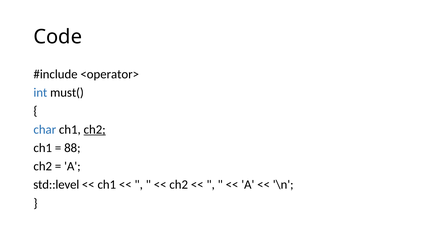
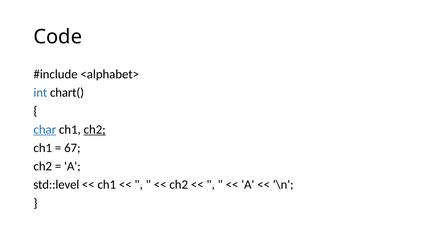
<operator>: <operator> -> <alphabet>
must(: must( -> chart(
char underline: none -> present
88: 88 -> 67
